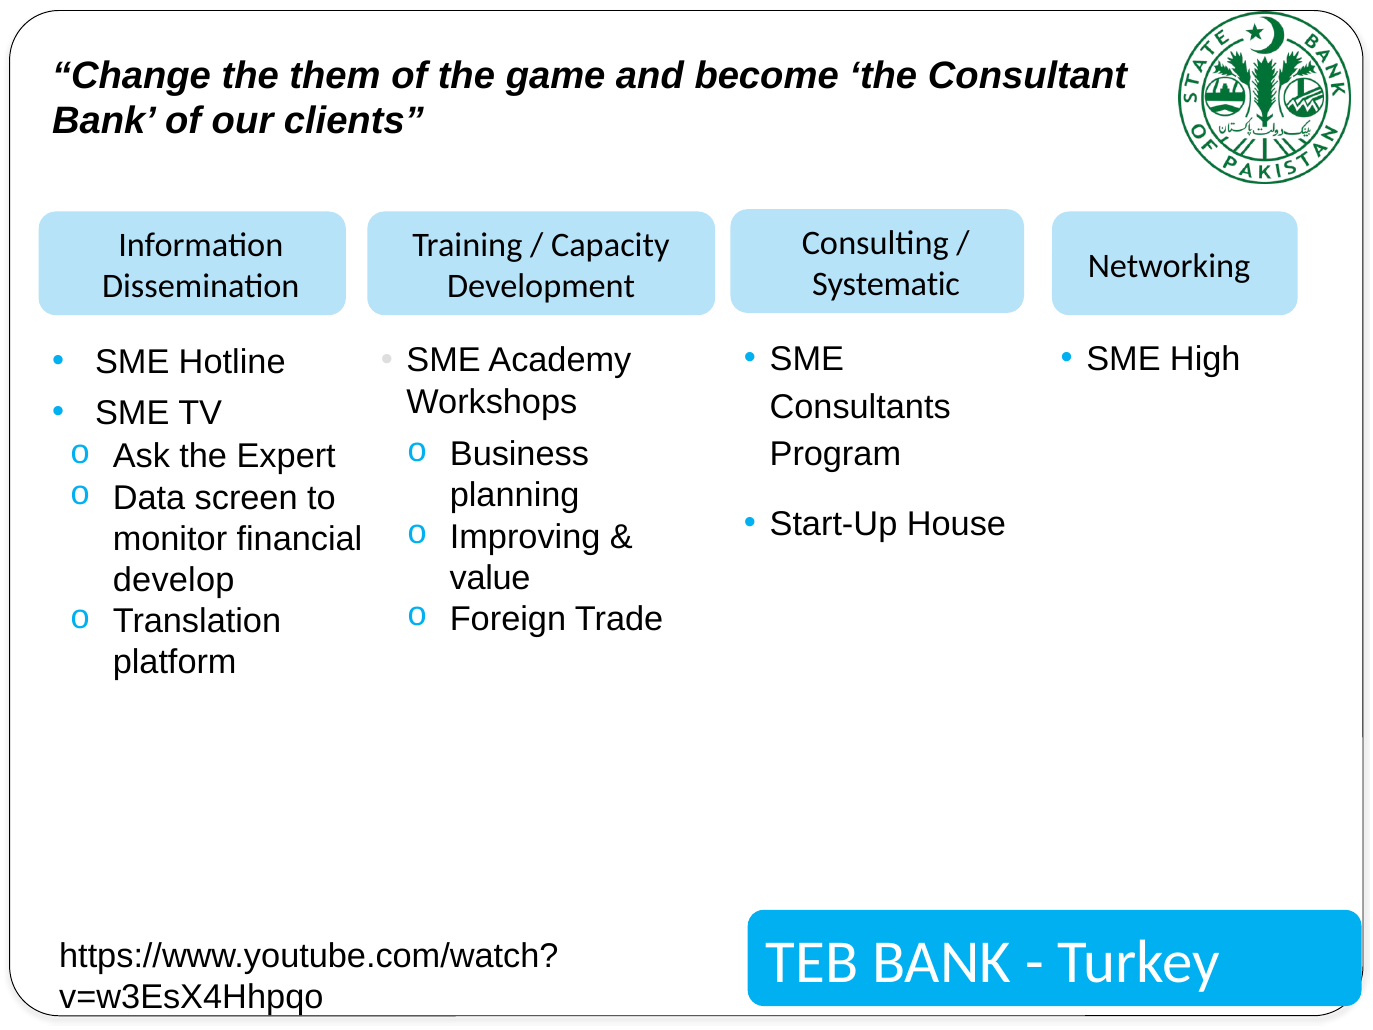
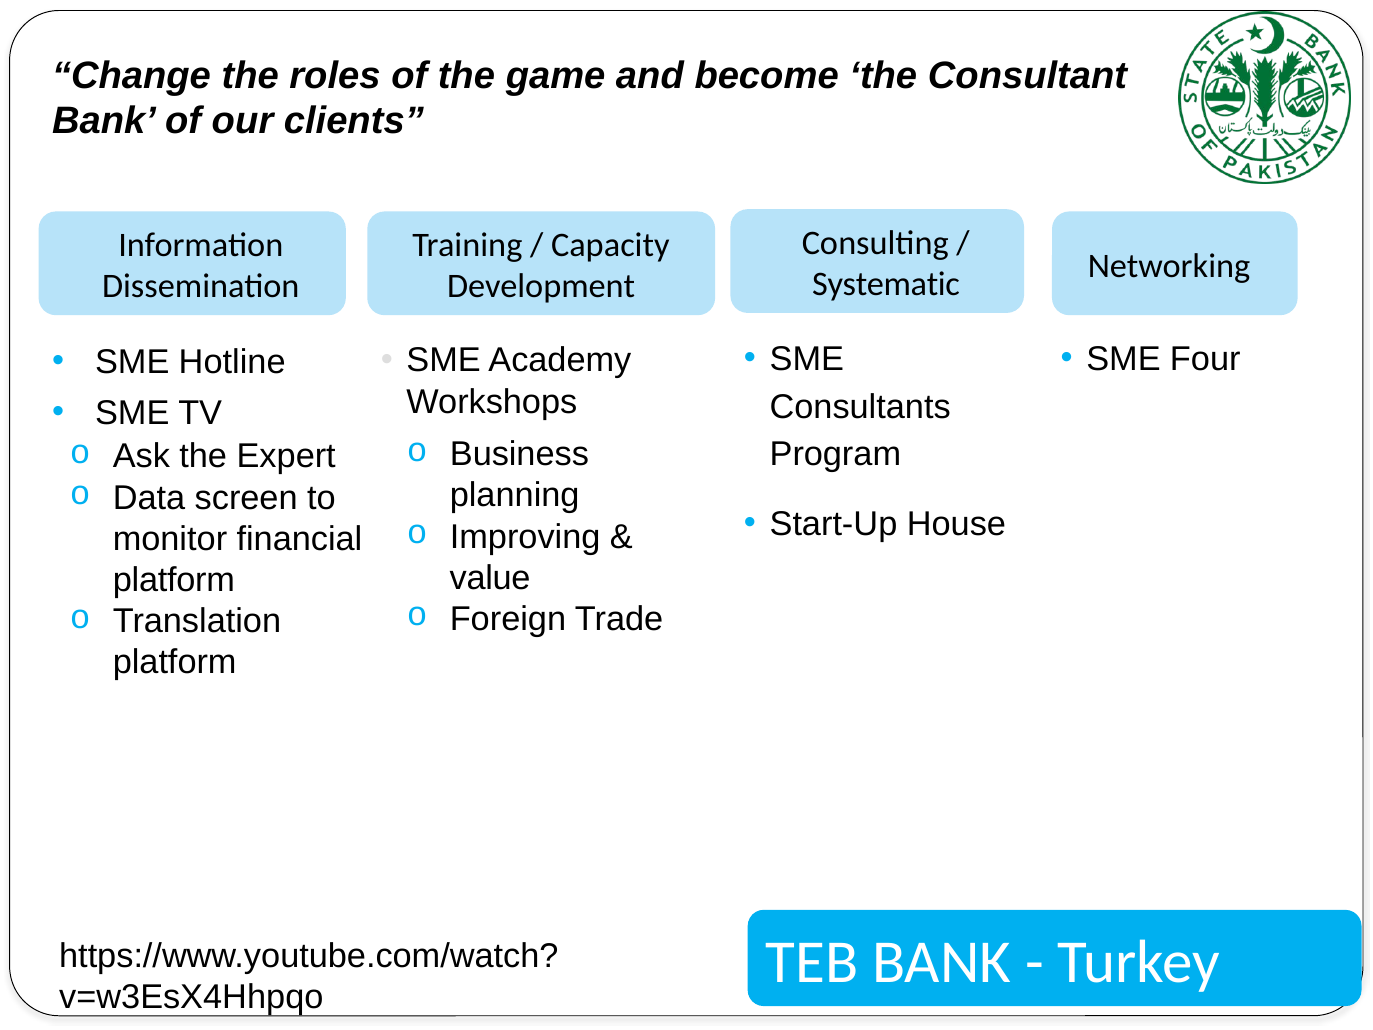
them: them -> roles
High: High -> Four
develop at (174, 580): develop -> platform
